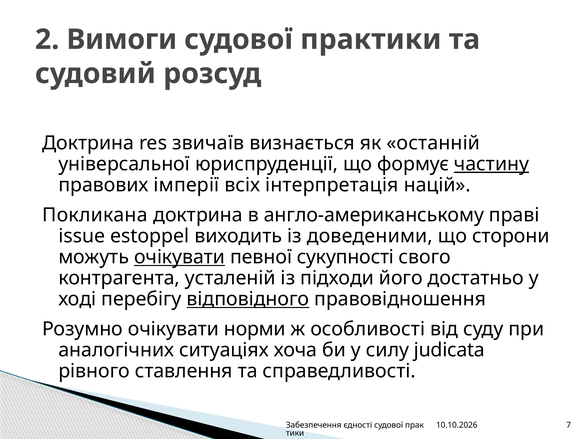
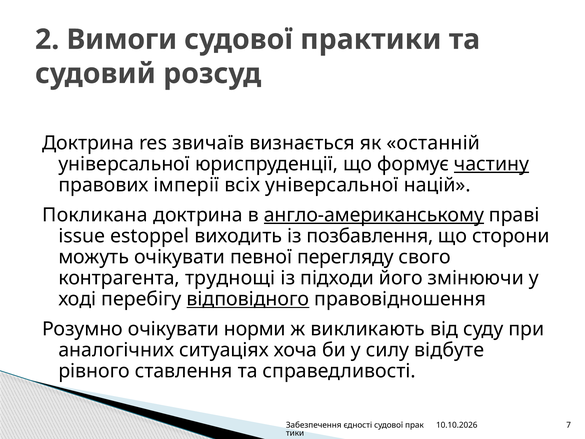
всіх інтерпретація: інтерпретація -> універсальної
англо-американському underline: none -> present
доведеними: доведеними -> позбавлення
очікувати at (180, 257) underline: present -> none
сукупності: сукупності -> перегляду
усталеній: усталеній -> труднощі
достатньо: достатньо -> змінюючи
особливості: особливості -> викликають
judicata: judicata -> відбуте
